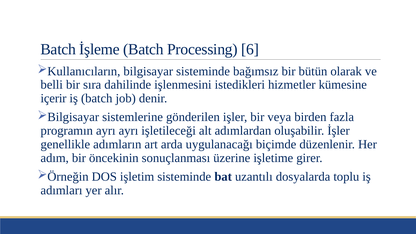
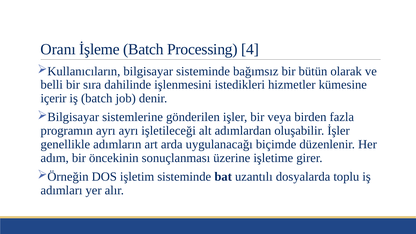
Batch at (58, 49): Batch -> Oranı
6: 6 -> 4
